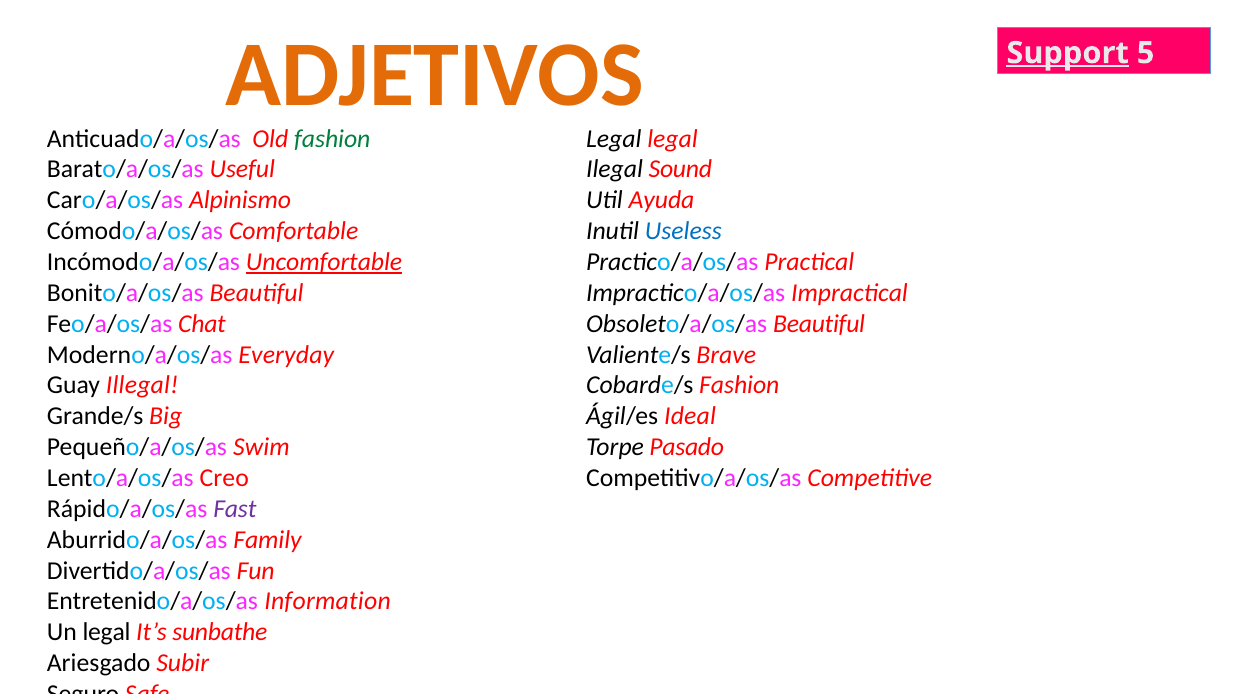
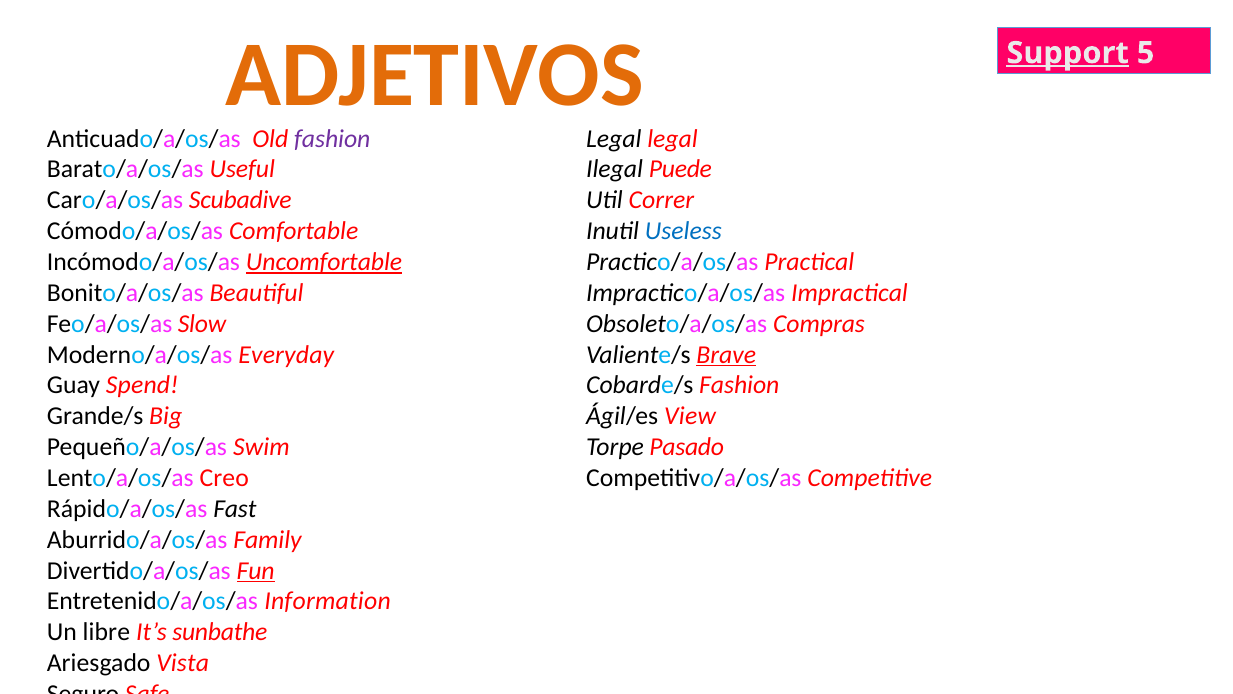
fashion at (332, 139) colour: green -> purple
Sound: Sound -> Puede
Alpinismo: Alpinismo -> Scubadive
Ayuda: Ayuda -> Correr
Chat: Chat -> Slow
Obsoleto/a/os/as Beautiful: Beautiful -> Compras
Brave underline: none -> present
Illegal: Illegal -> Spend
Ideal: Ideal -> View
Fast colour: purple -> black
Fun underline: none -> present
Un legal: legal -> libre
Subir: Subir -> Vista
